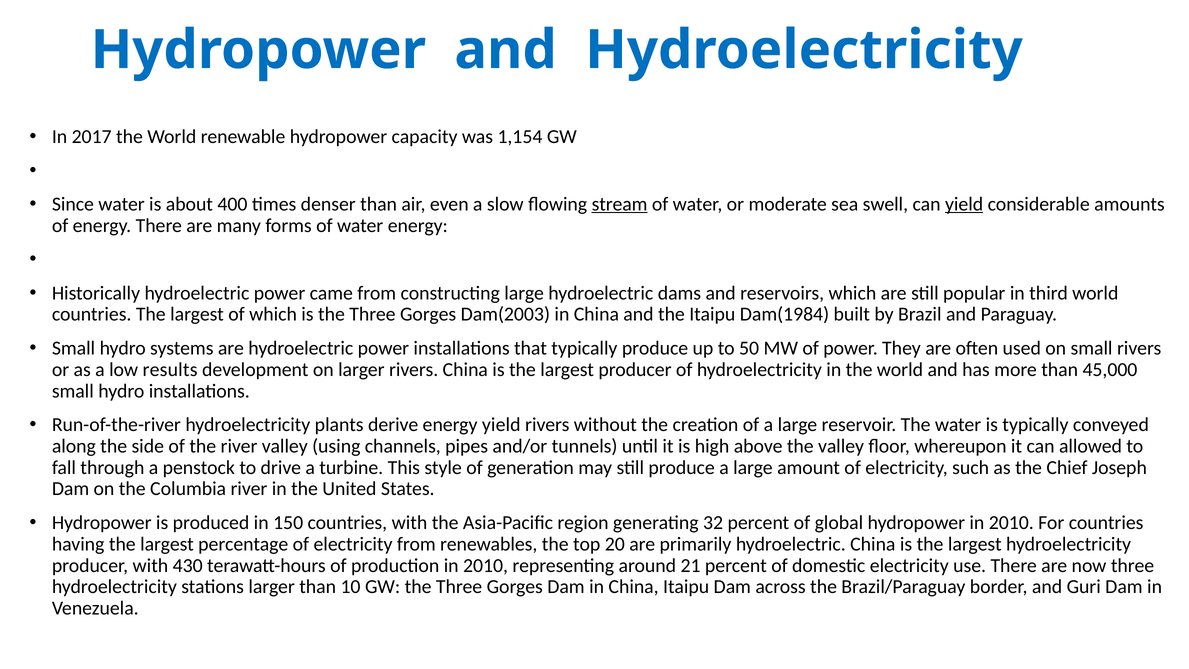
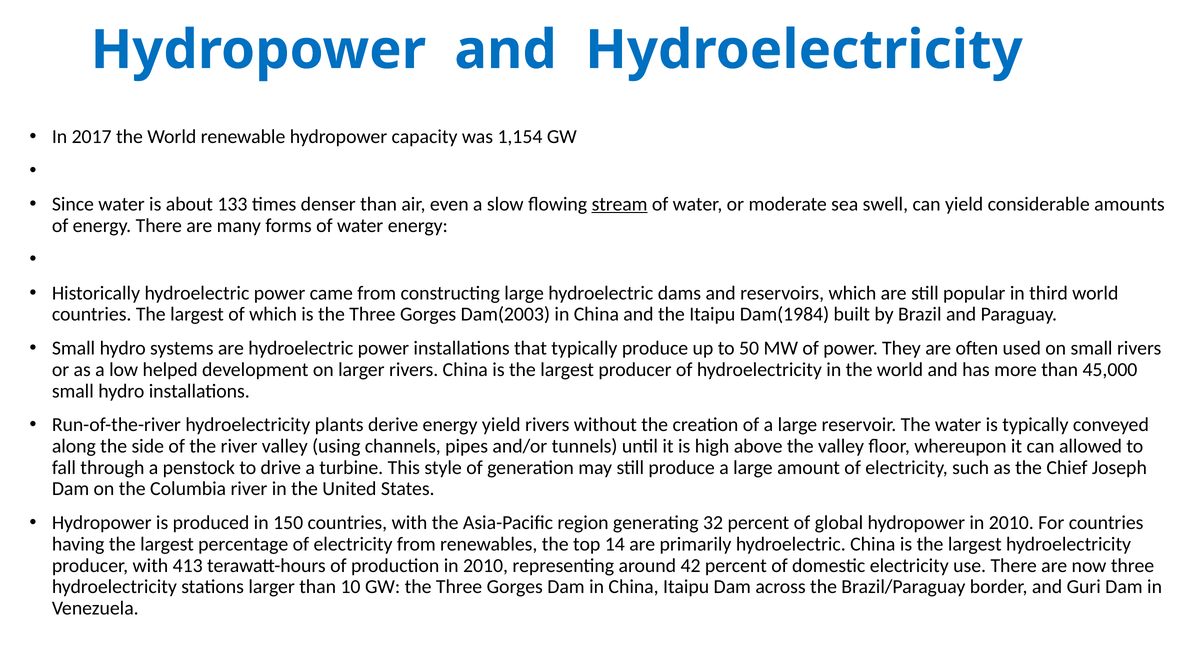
400: 400 -> 133
yield at (964, 204) underline: present -> none
results: results -> helped
20: 20 -> 14
430: 430 -> 413
21: 21 -> 42
